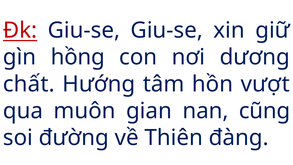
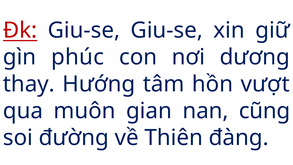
hồng: hồng -> phúc
chất: chất -> thay
